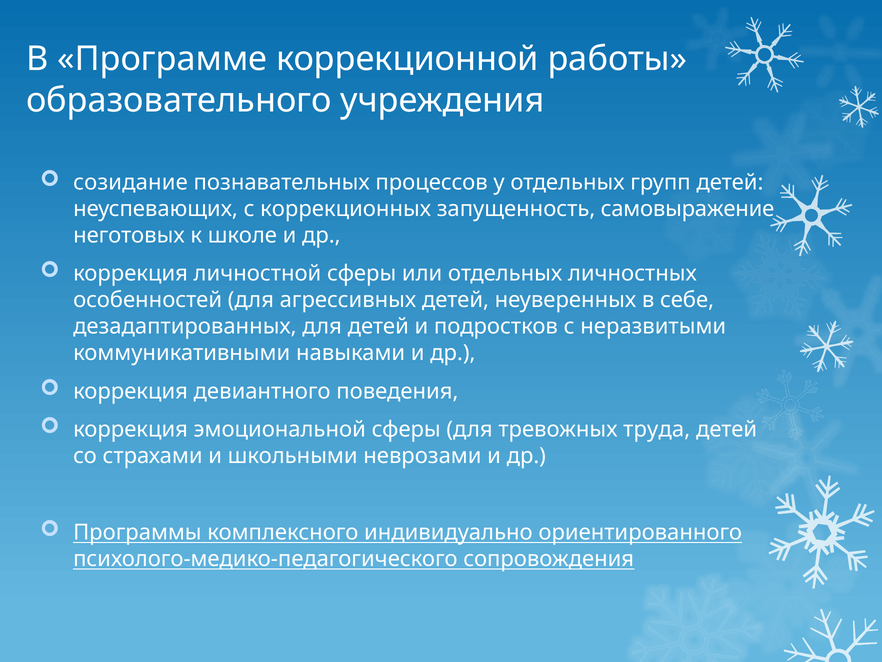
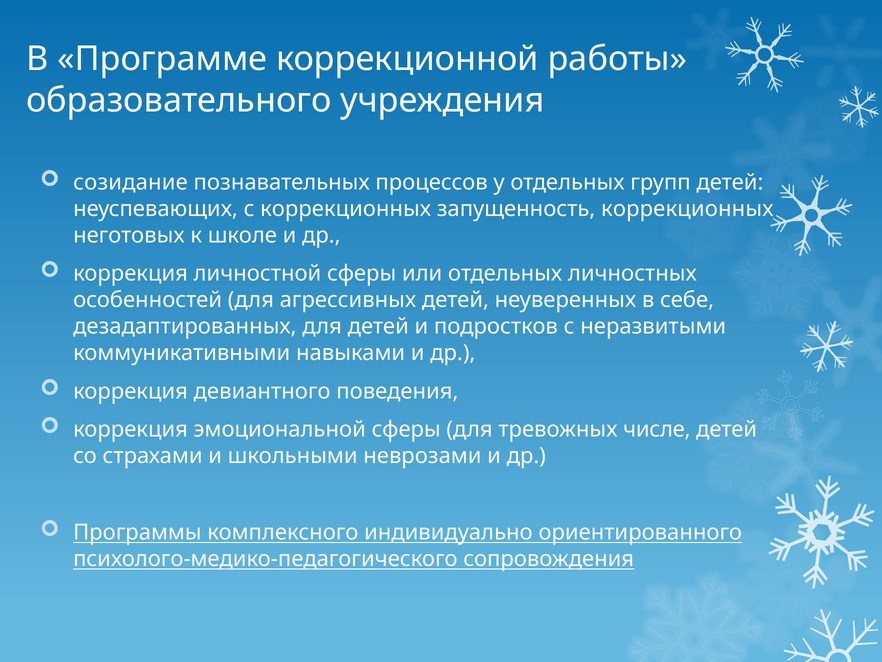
запущенность самовыражение: самовыражение -> коррекционных
труда: труда -> числе
